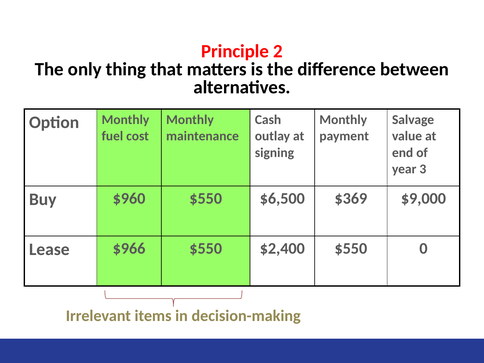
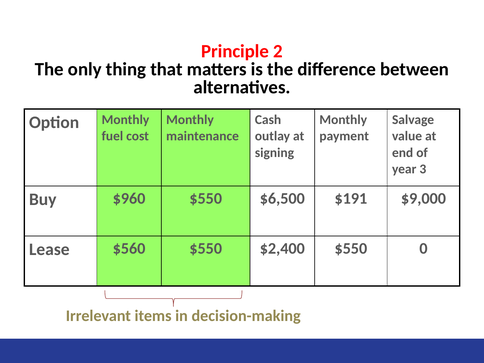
$369: $369 -> $191
$966: $966 -> $560
